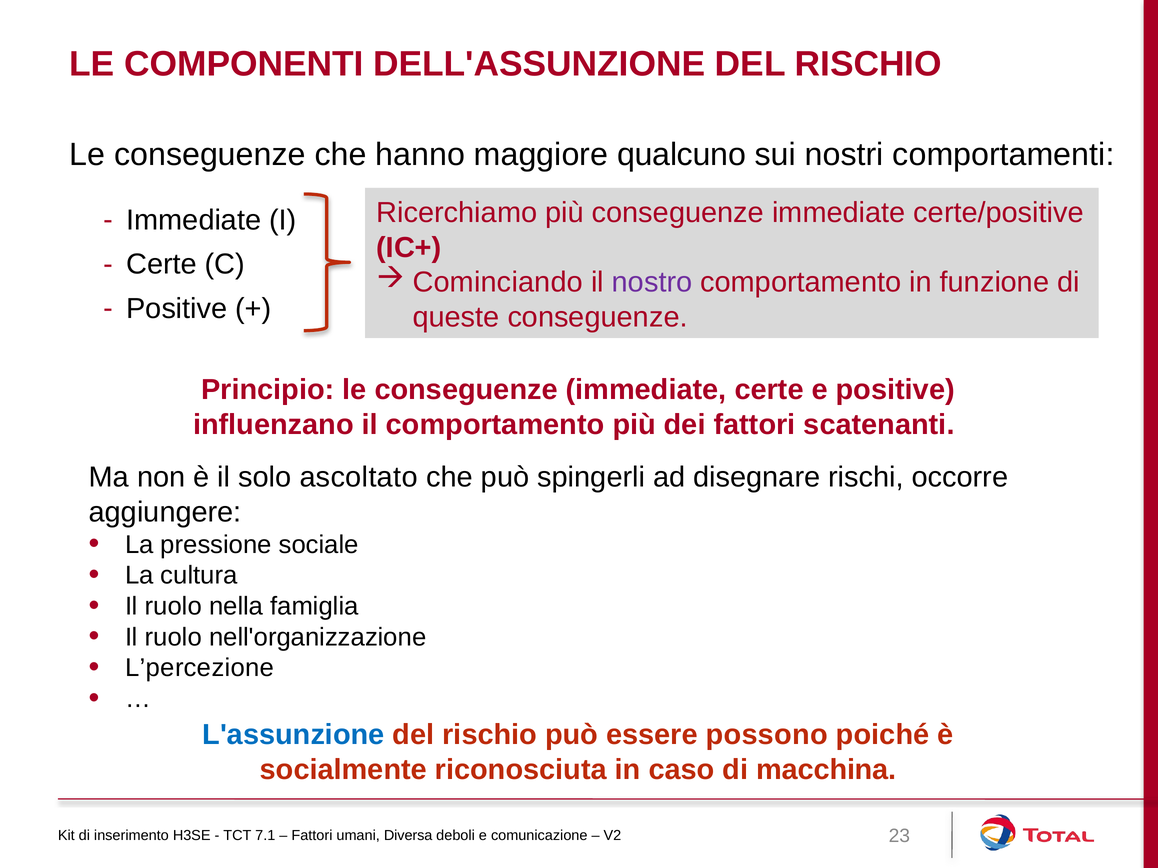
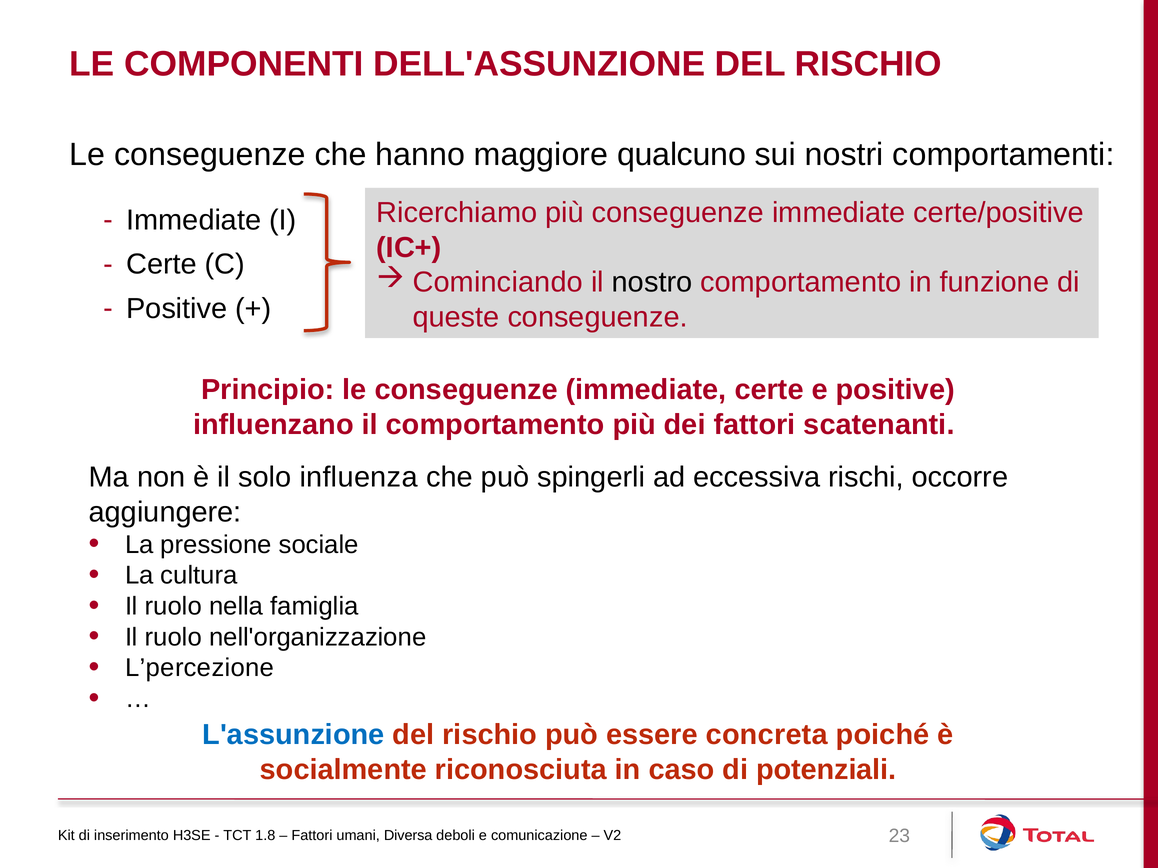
nostro colour: purple -> black
ascoltato: ascoltato -> influenza
disegnare: disegnare -> eccessiva
possono: possono -> concreta
macchina: macchina -> potenziali
7.1: 7.1 -> 1.8
